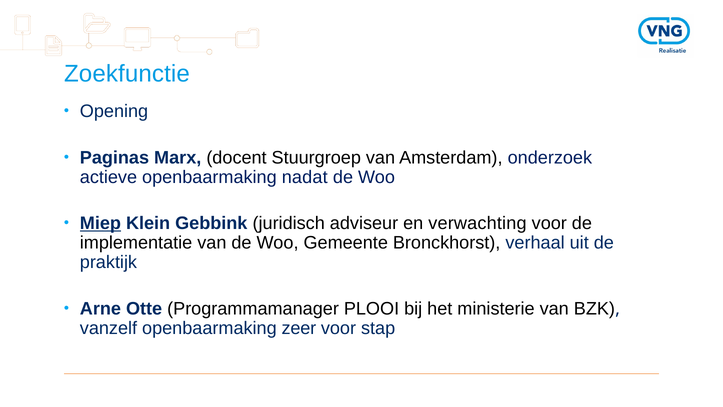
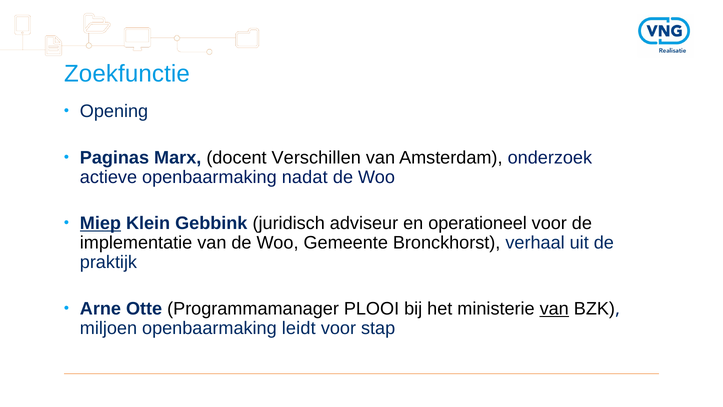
Stuurgroep: Stuurgroep -> Verschillen
verwachting: verwachting -> operationeel
van at (554, 308) underline: none -> present
vanzelf: vanzelf -> miljoen
zeer: zeer -> leidt
